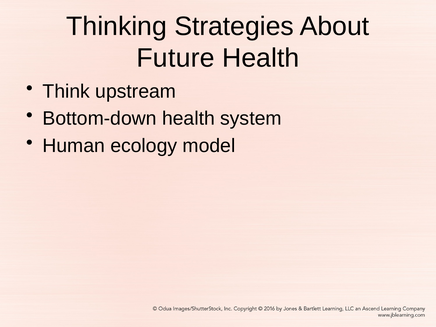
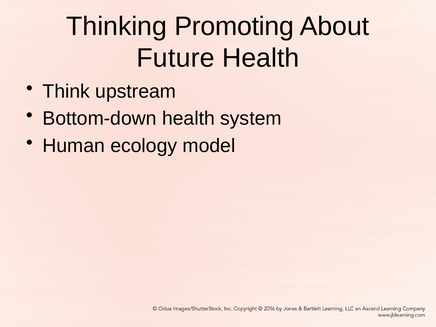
Strategies: Strategies -> Promoting
